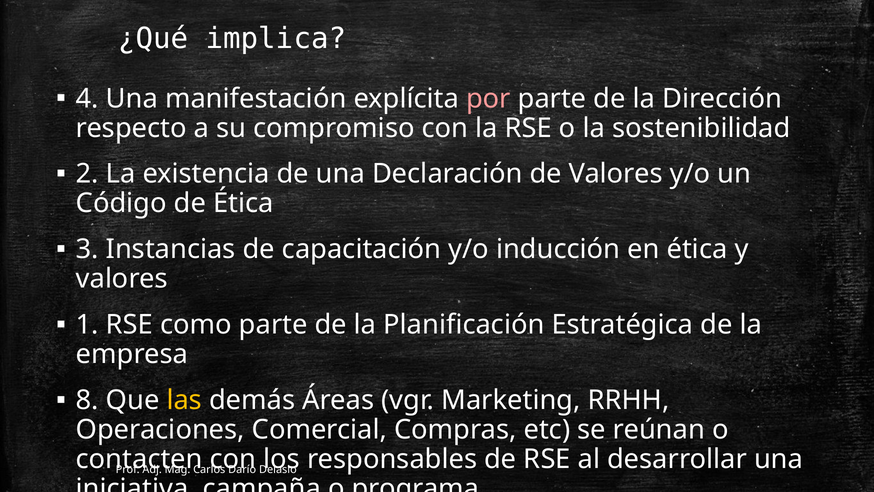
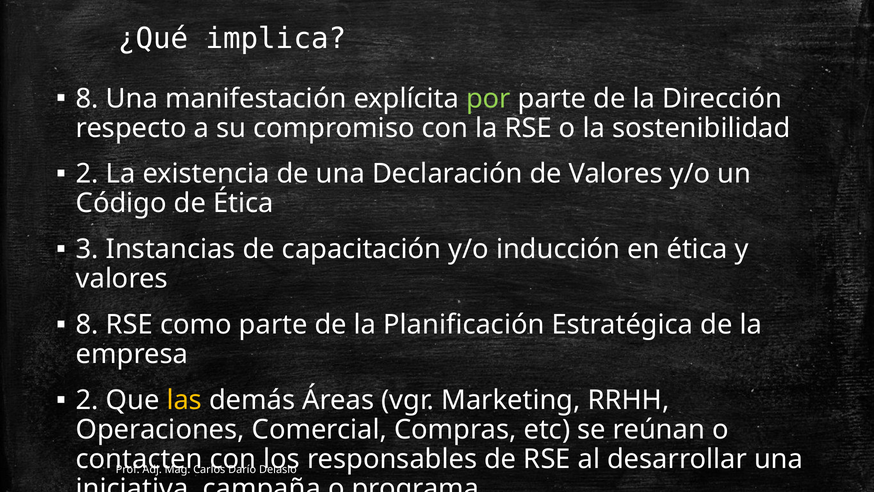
4 at (87, 98): 4 -> 8
por colour: pink -> light green
1 at (87, 325): 1 -> 8
8 at (87, 400): 8 -> 2
